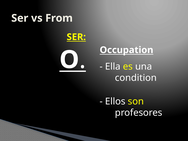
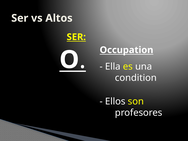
From: From -> Altos
